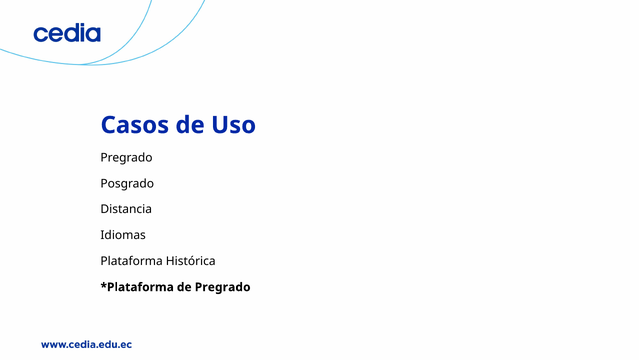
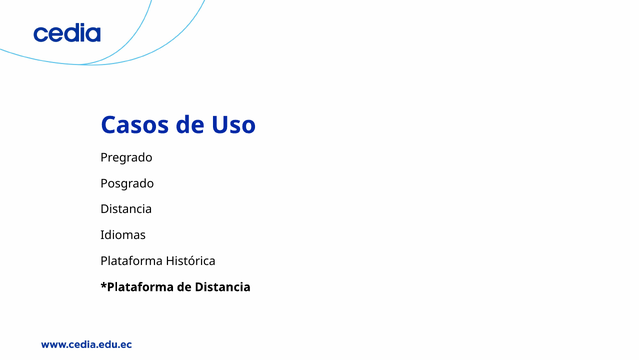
de Pregrado: Pregrado -> Distancia
